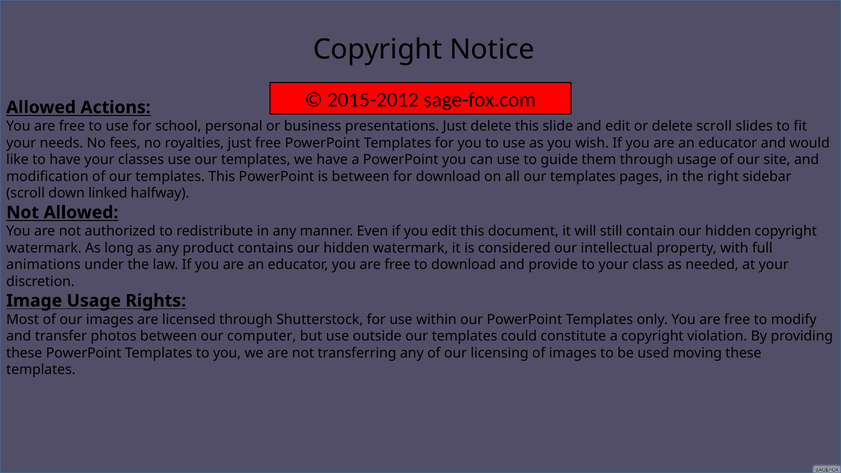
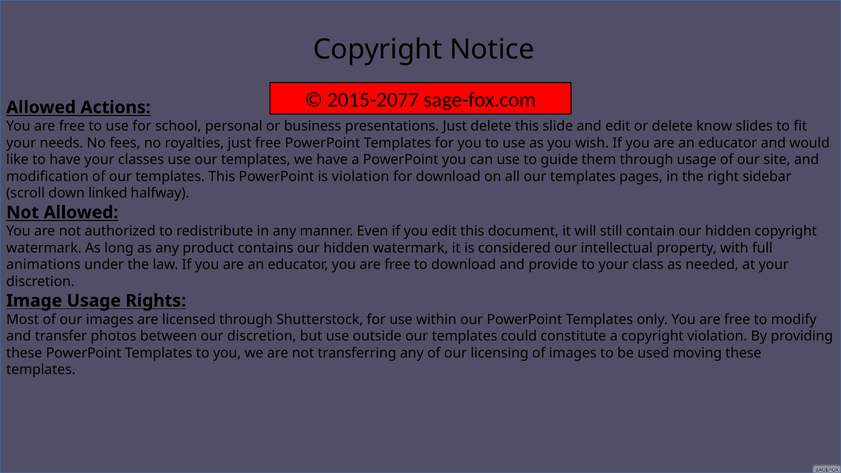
2015-2012: 2015-2012 -> 2015-2077
delete scroll: scroll -> know
is between: between -> violation
our computer: computer -> discretion
